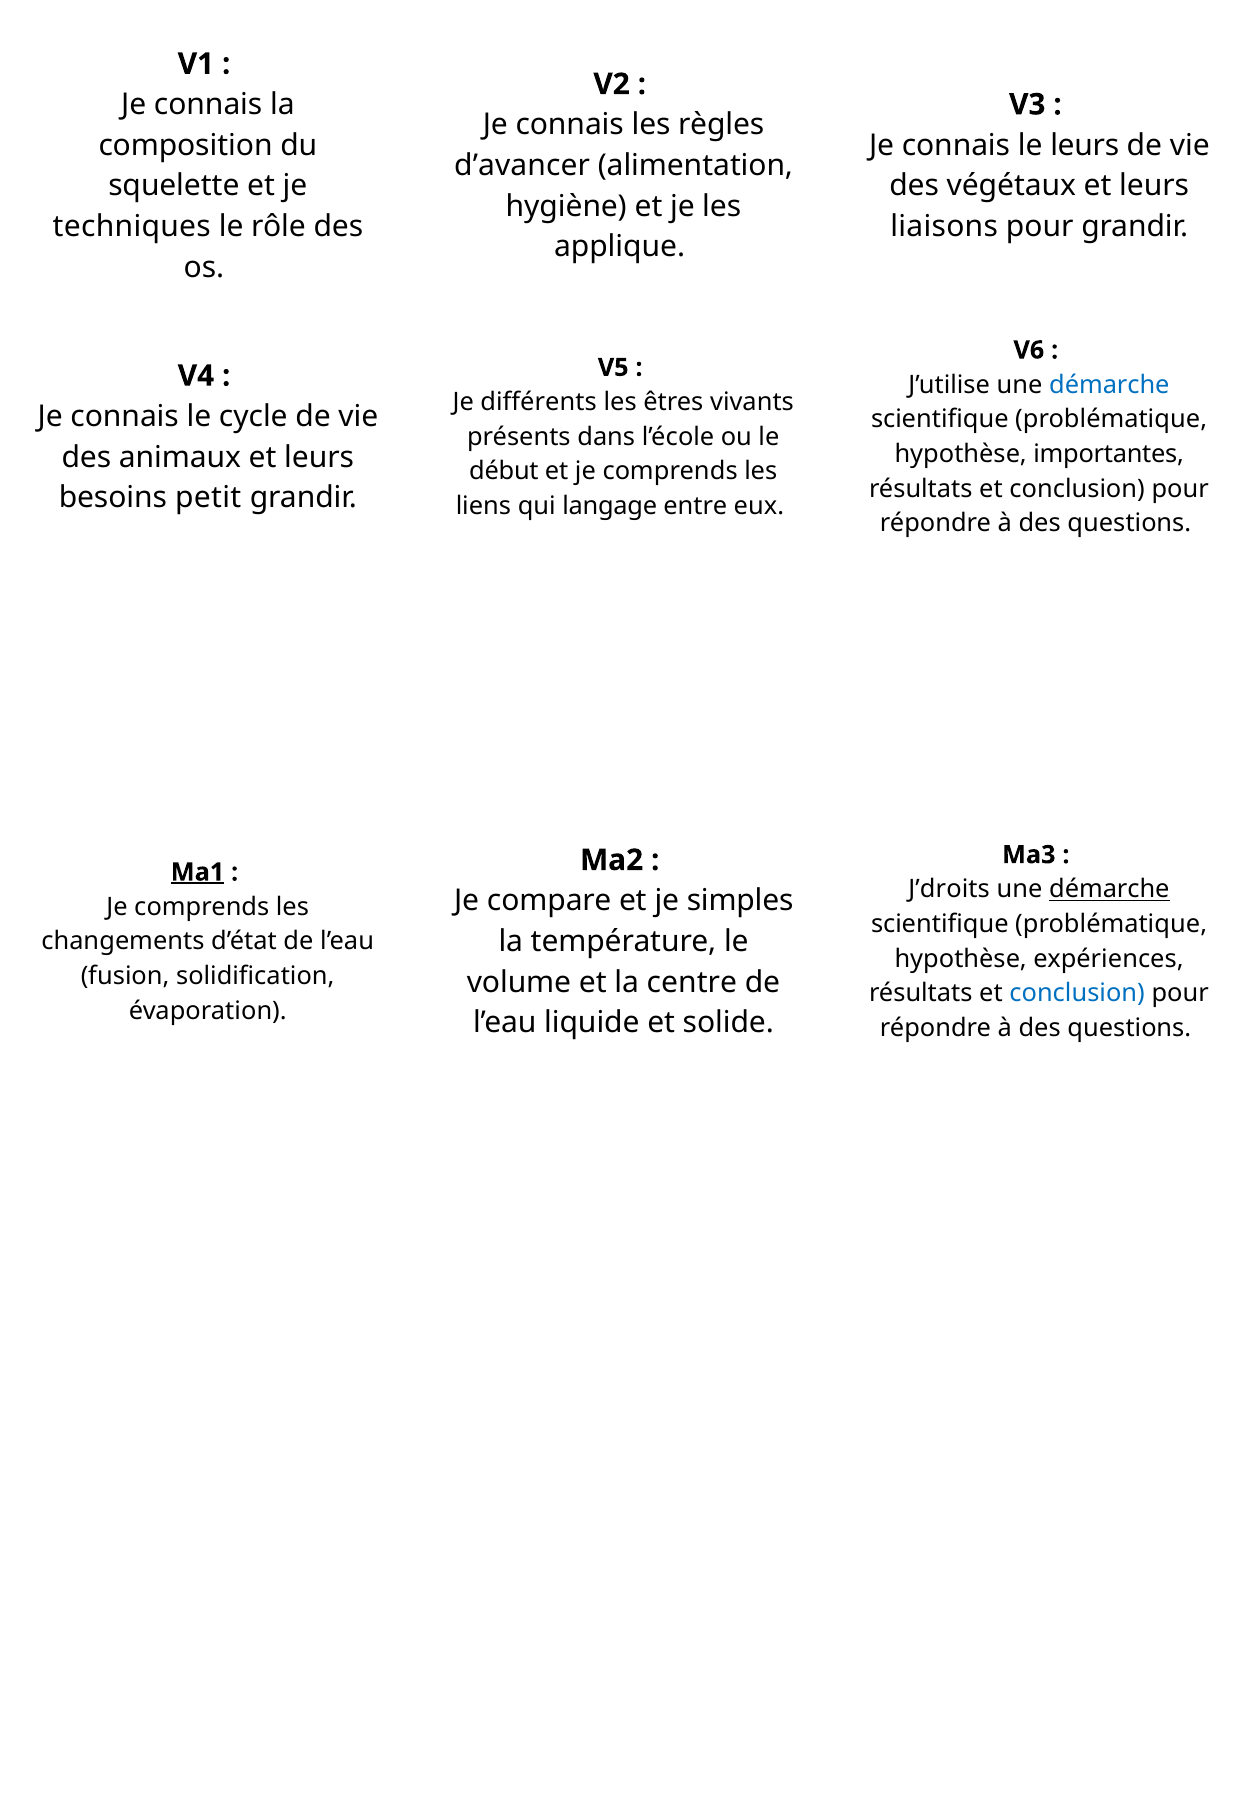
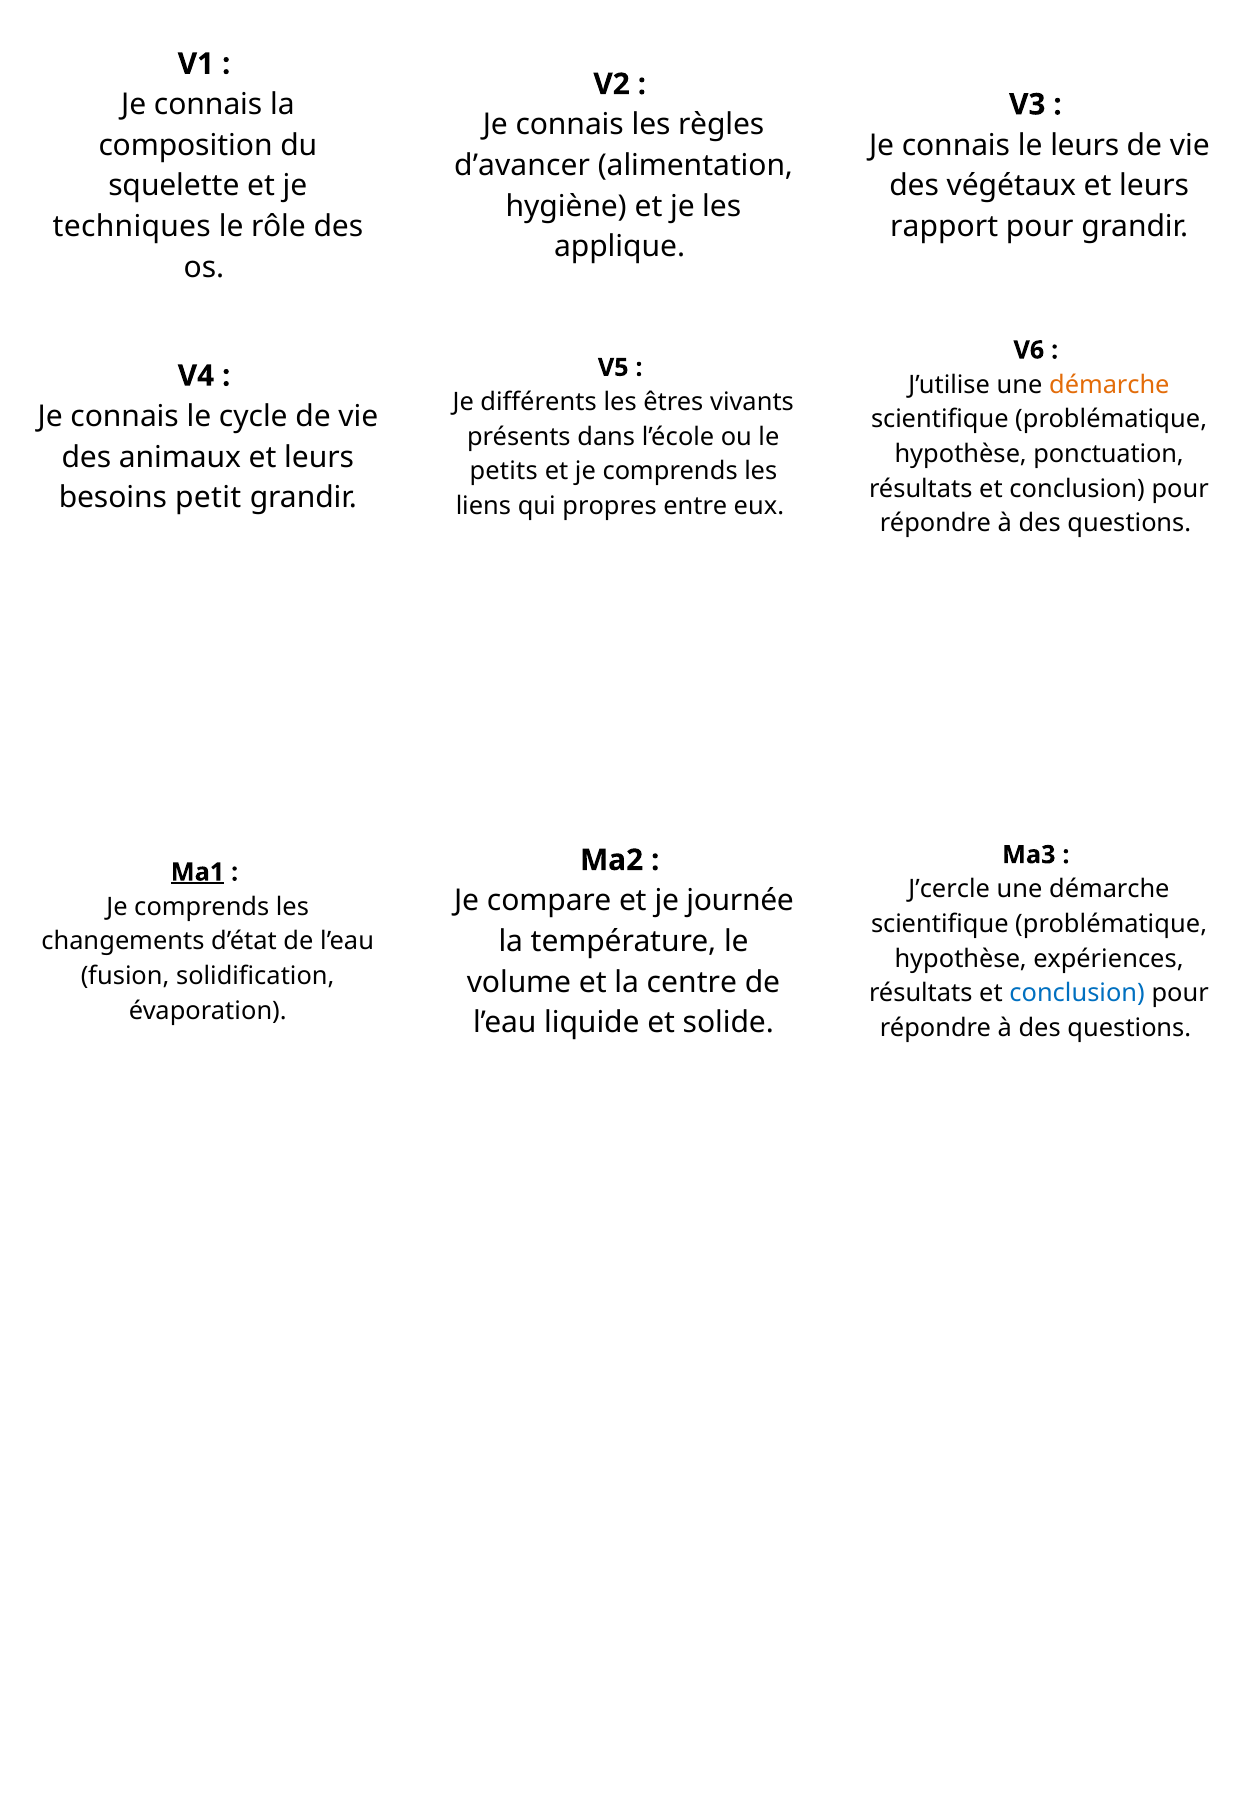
liaisons: liaisons -> rapport
démarche at (1109, 385) colour: blue -> orange
importantes: importantes -> ponctuation
début: début -> petits
langage: langage -> propres
J’droits: J’droits -> J’cercle
démarche at (1109, 890) underline: present -> none
simples: simples -> journée
